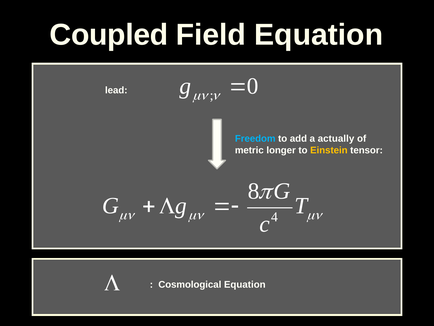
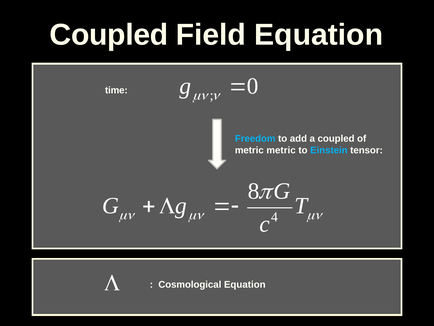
lead: lead -> time
a actually: actually -> coupled
metric longer: longer -> metric
Einstein colour: yellow -> light blue
